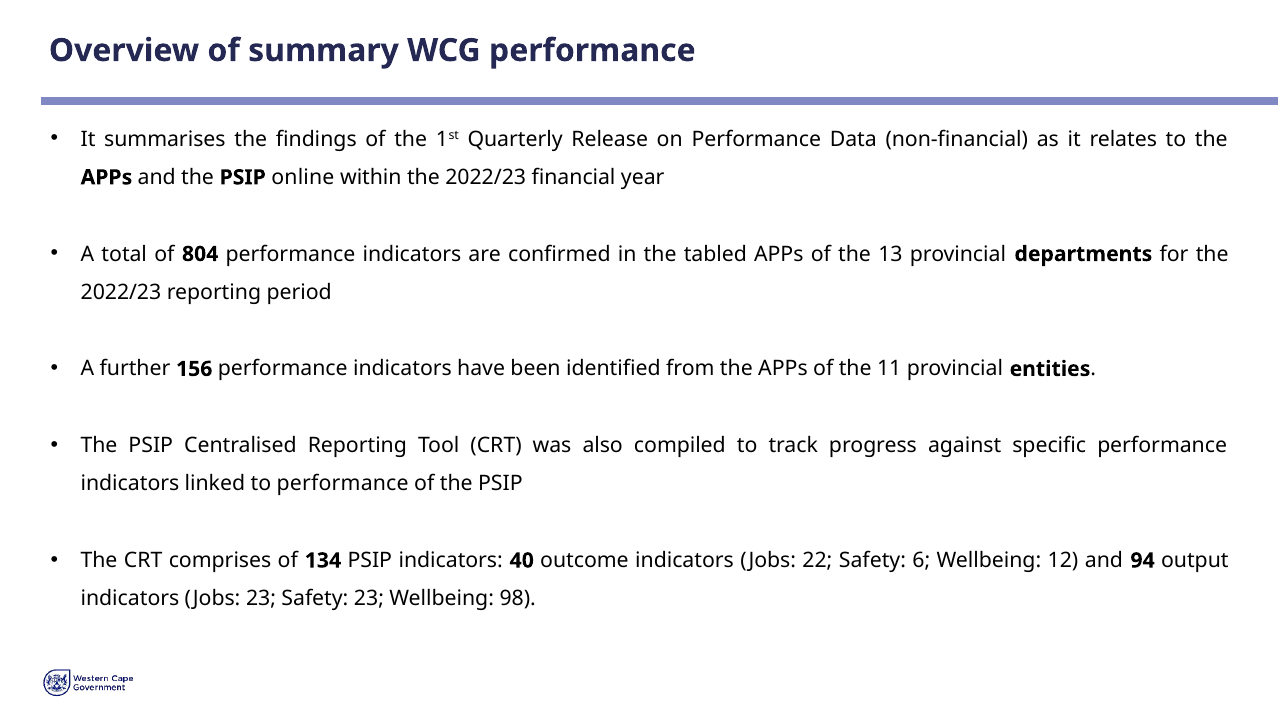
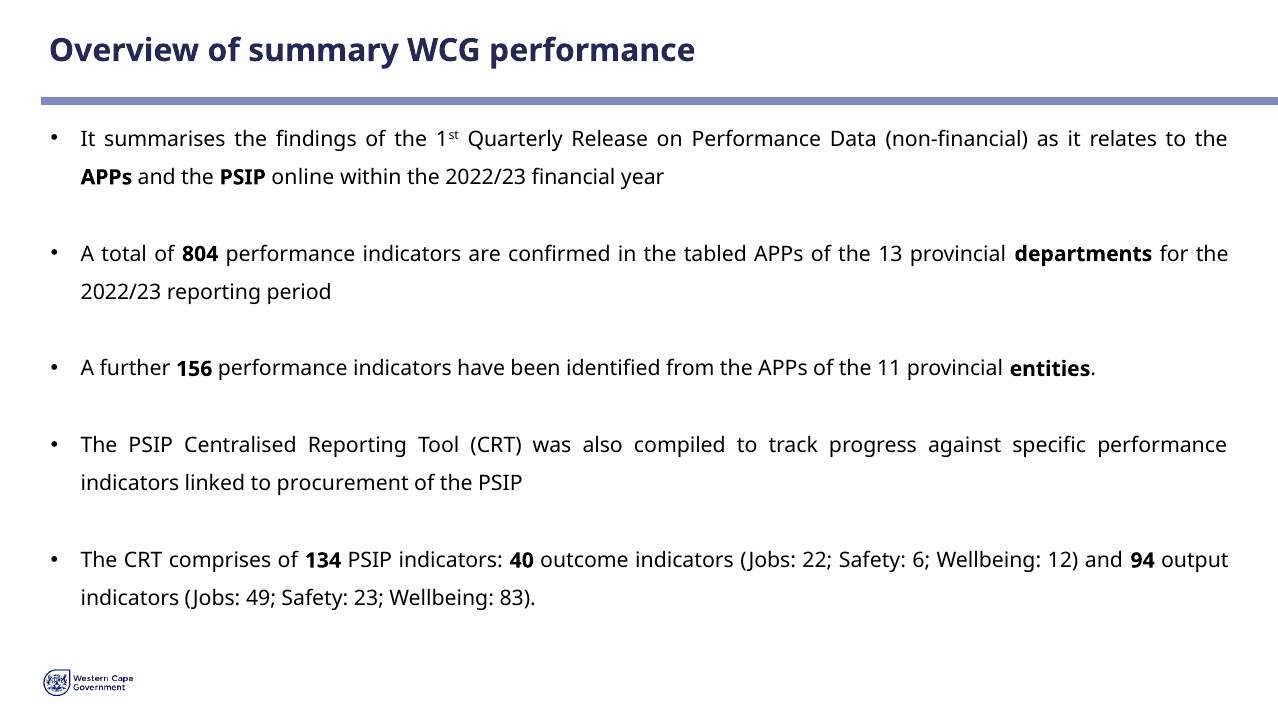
to performance: performance -> procurement
Jobs 23: 23 -> 49
98: 98 -> 83
